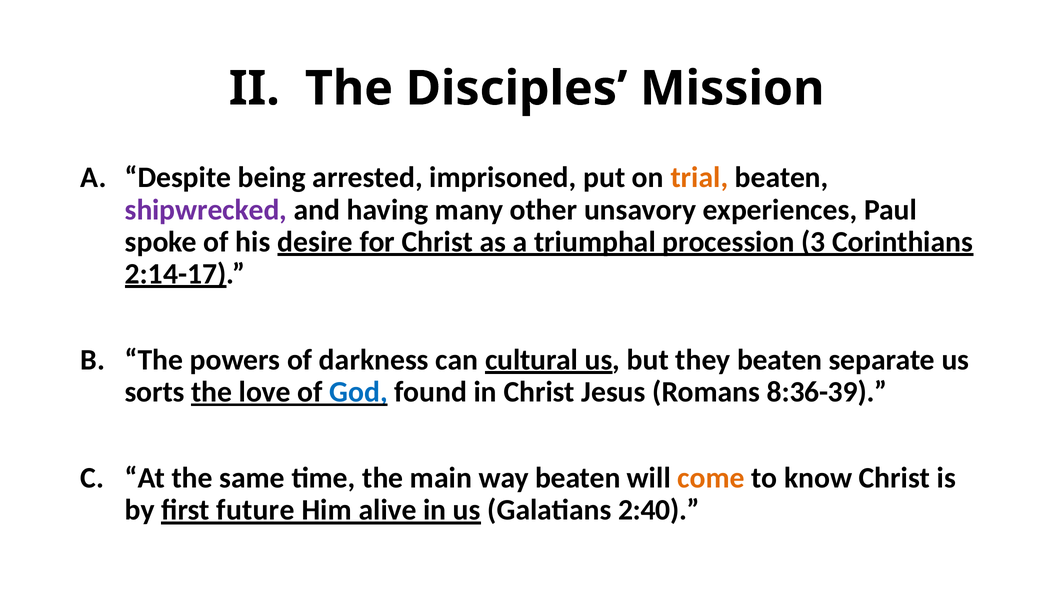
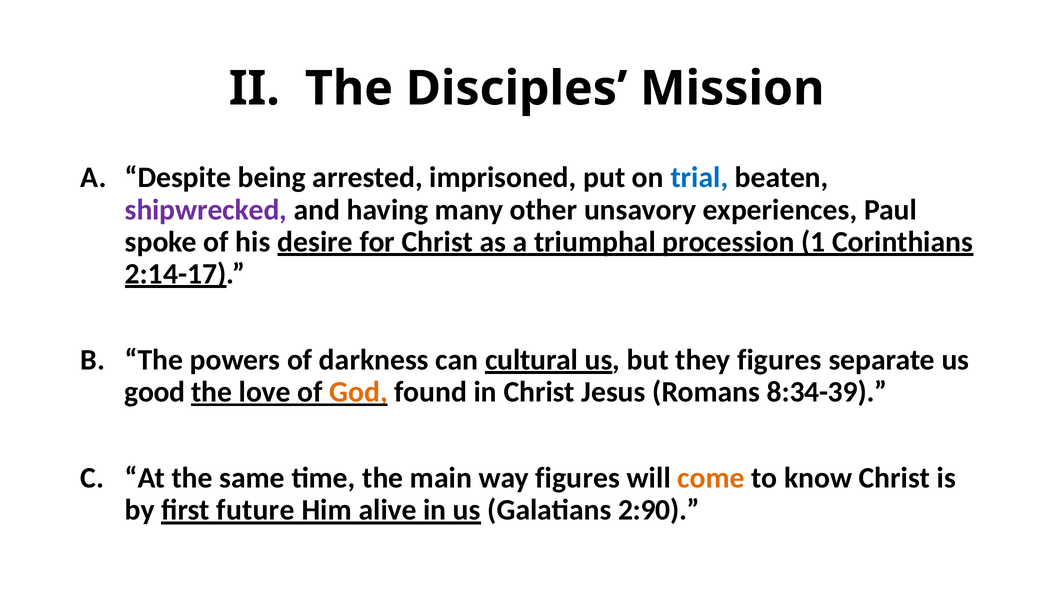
trial colour: orange -> blue
3: 3 -> 1
they beaten: beaten -> figures
sorts: sorts -> good
God colour: blue -> orange
8:36-39: 8:36-39 -> 8:34-39
way beaten: beaten -> figures
2:40: 2:40 -> 2:90
